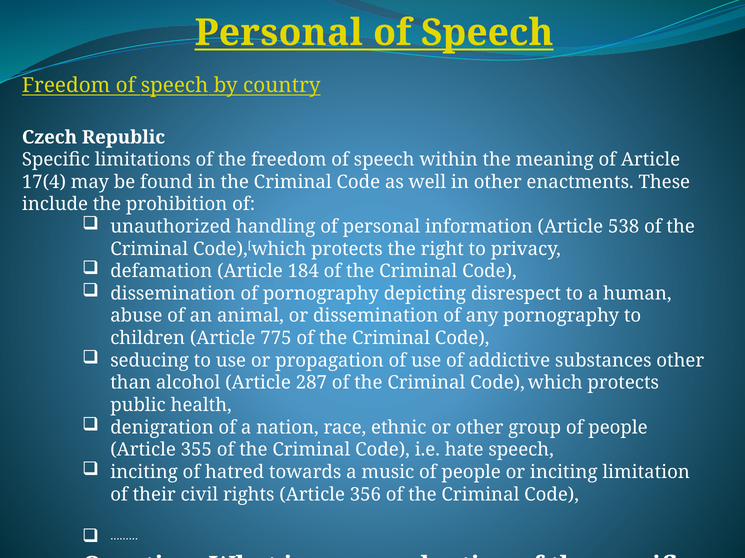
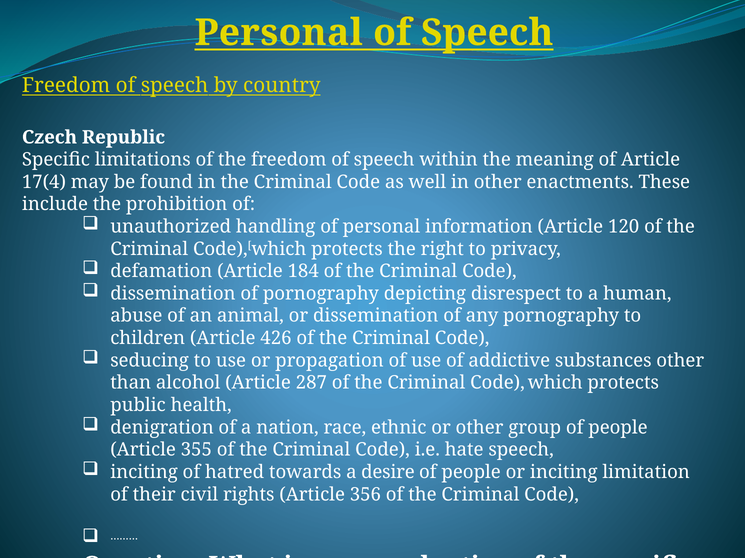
538: 538 -> 120
775: 775 -> 426
music: music -> desire
